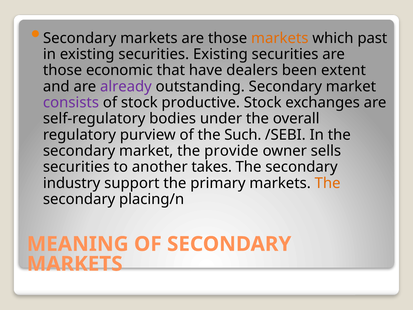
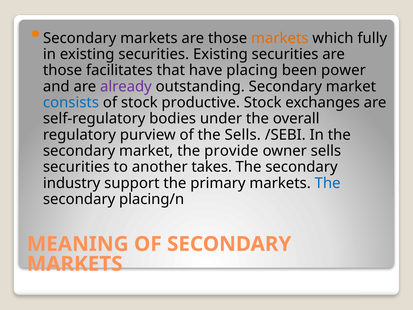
past: past -> fully
economic: economic -> facilitates
dealers: dealers -> placing
extent: extent -> power
consists colour: purple -> blue
the Such: Such -> Sells
The at (328, 183) colour: orange -> blue
